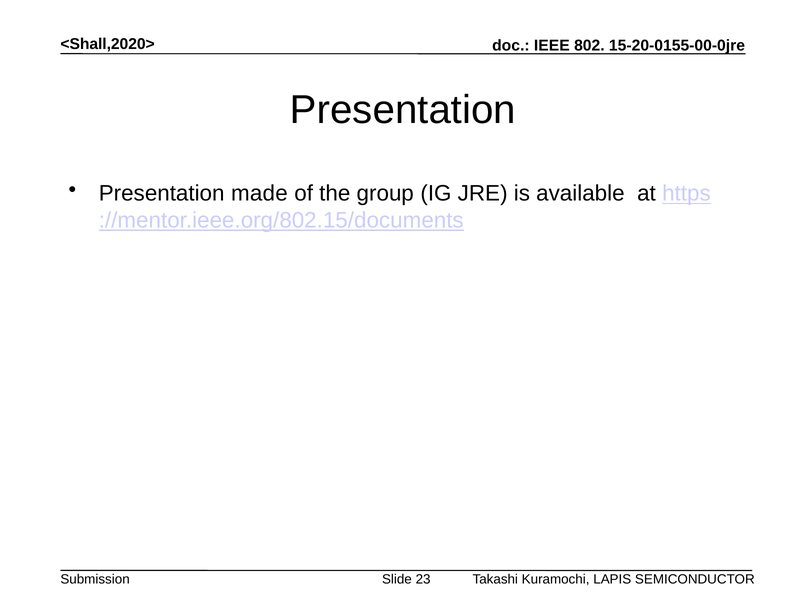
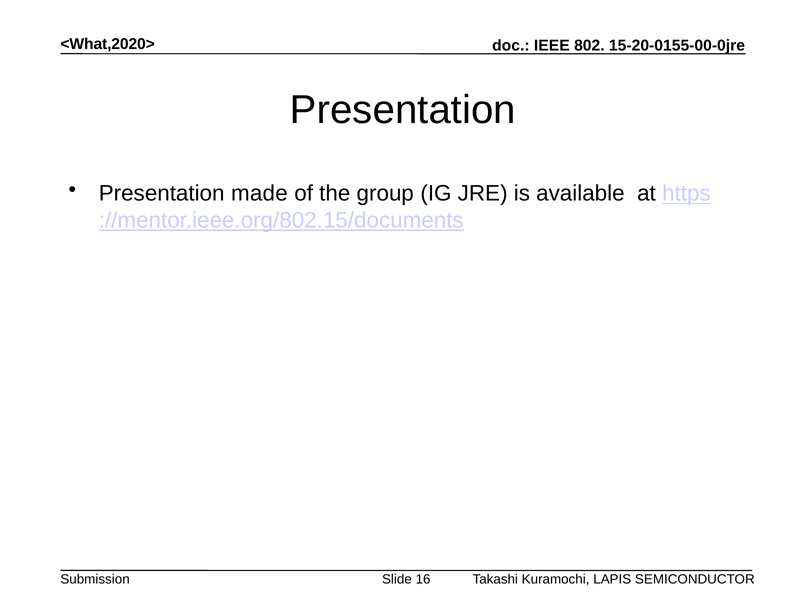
<Shall,2020>: <Shall,2020> -> <What,2020>
23: 23 -> 16
